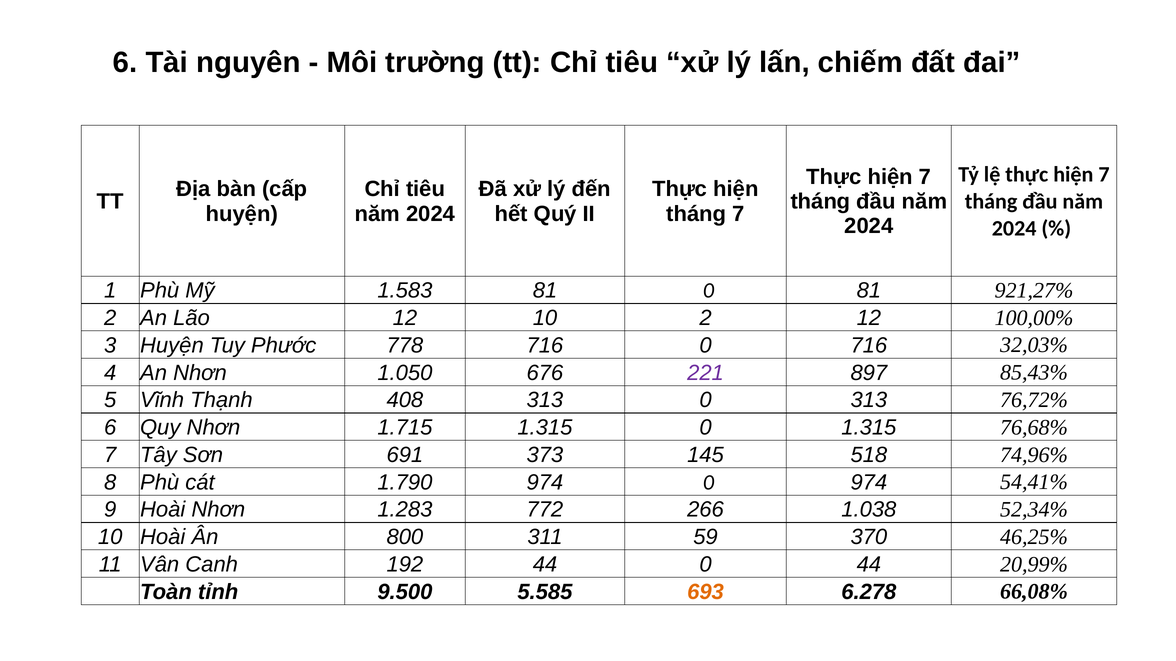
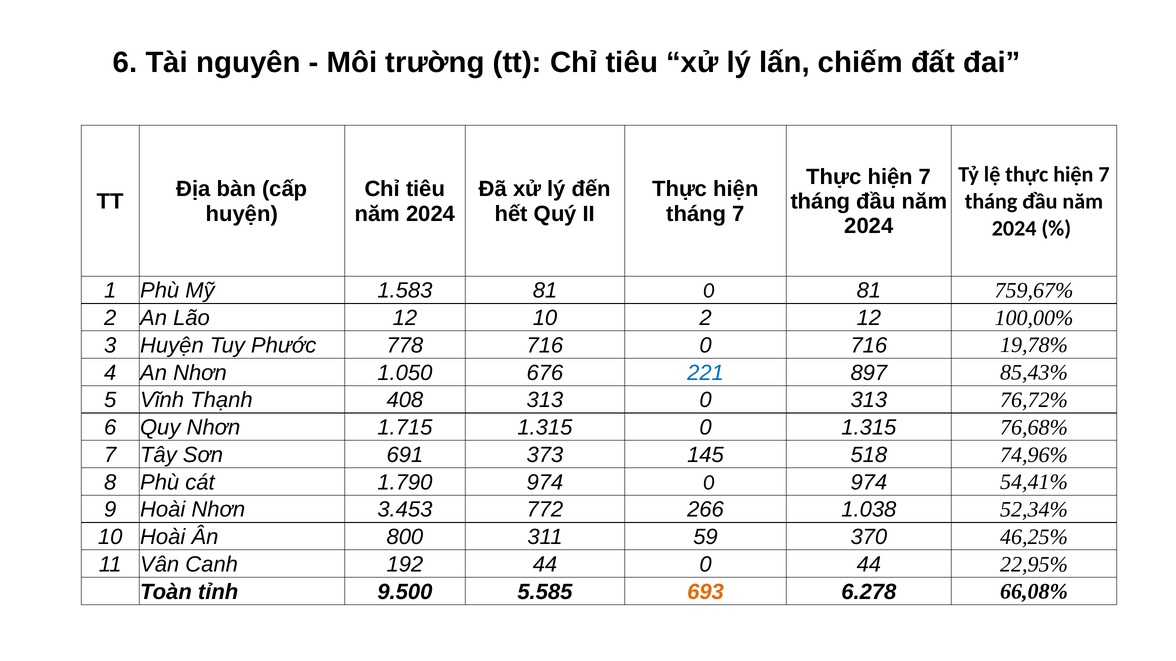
921,27%: 921,27% -> 759,67%
32,03%: 32,03% -> 19,78%
221 colour: purple -> blue
1.283: 1.283 -> 3.453
20,99%: 20,99% -> 22,95%
